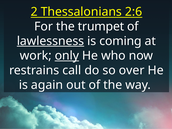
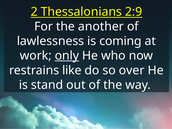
2:6: 2:6 -> 2:9
trumpet: trumpet -> another
lawlessness underline: present -> none
call: call -> like
again: again -> stand
